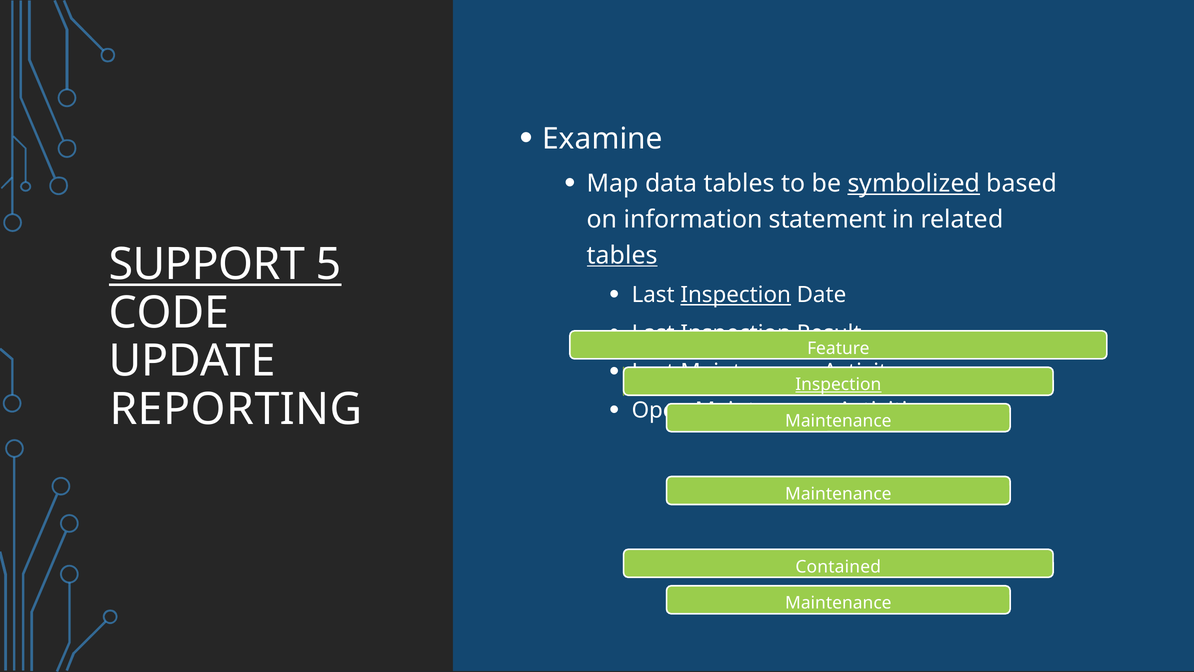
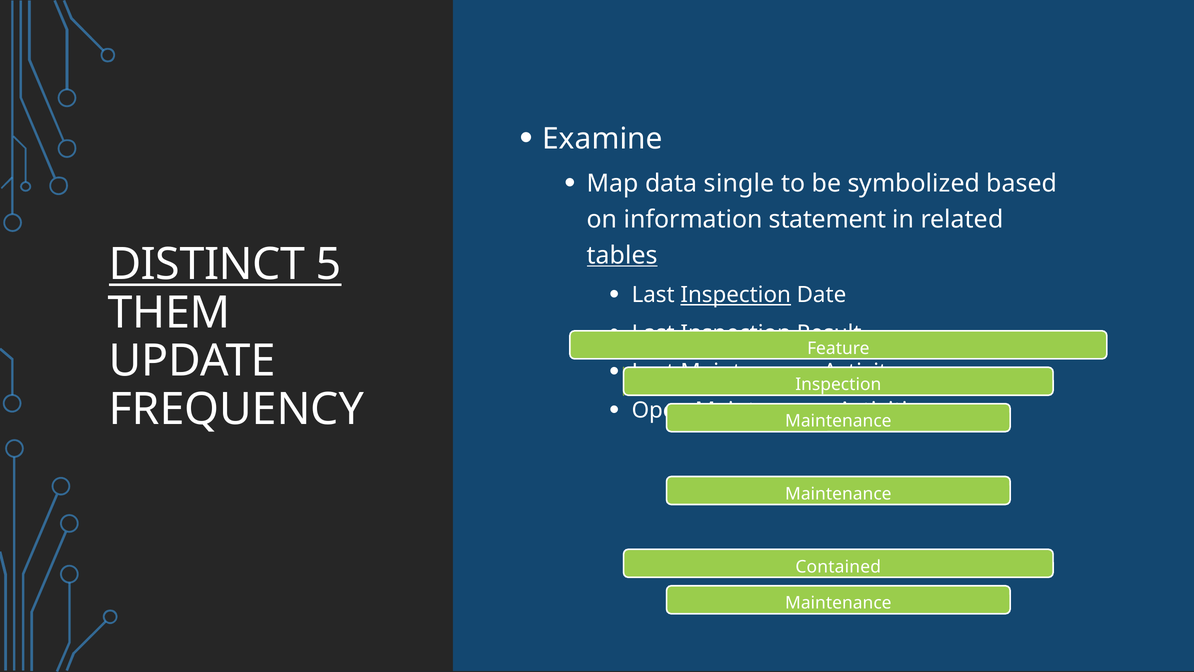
data tables: tables -> single
symbolized underline: present -> none
SUPPORT: SUPPORT -> DISTINCT
CODE: CODE -> THEM
Inspection at (838, 384) underline: present -> none
REPORTING: REPORTING -> FREQUENCY
